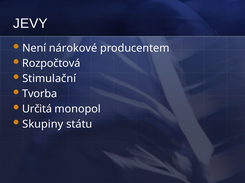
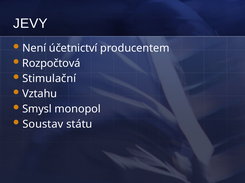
nárokové: nárokové -> účetnictví
Tvorba: Tvorba -> Vztahu
Určitá: Určitá -> Smysl
Skupiny: Skupiny -> Soustav
